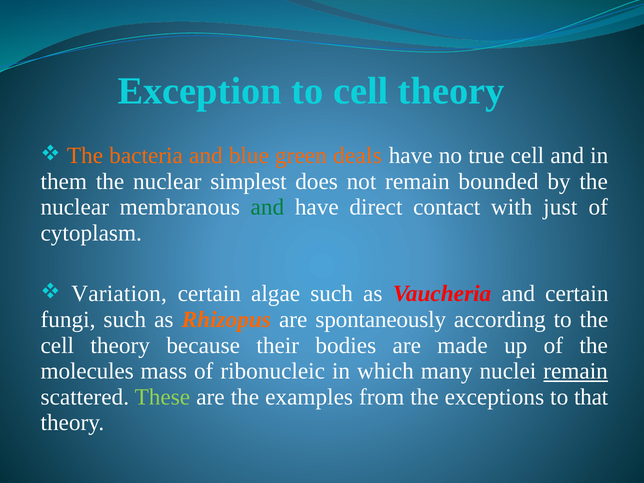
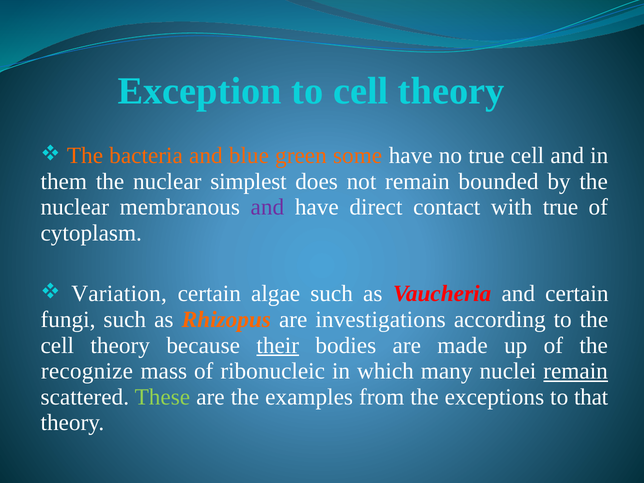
deals: deals -> some
and at (267, 207) colour: green -> purple
with just: just -> true
spontaneously: spontaneously -> investigations
their underline: none -> present
molecules: molecules -> recognize
